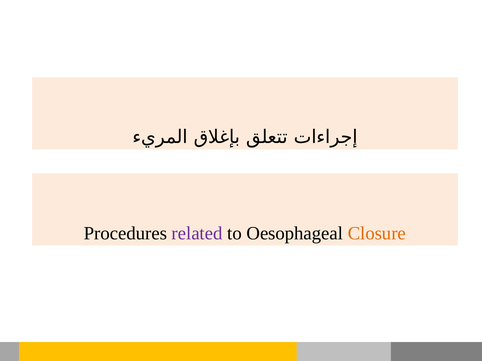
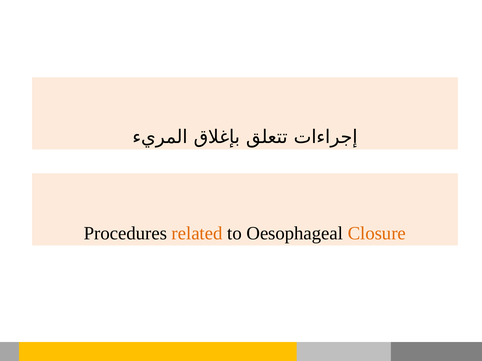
related colour: purple -> orange
